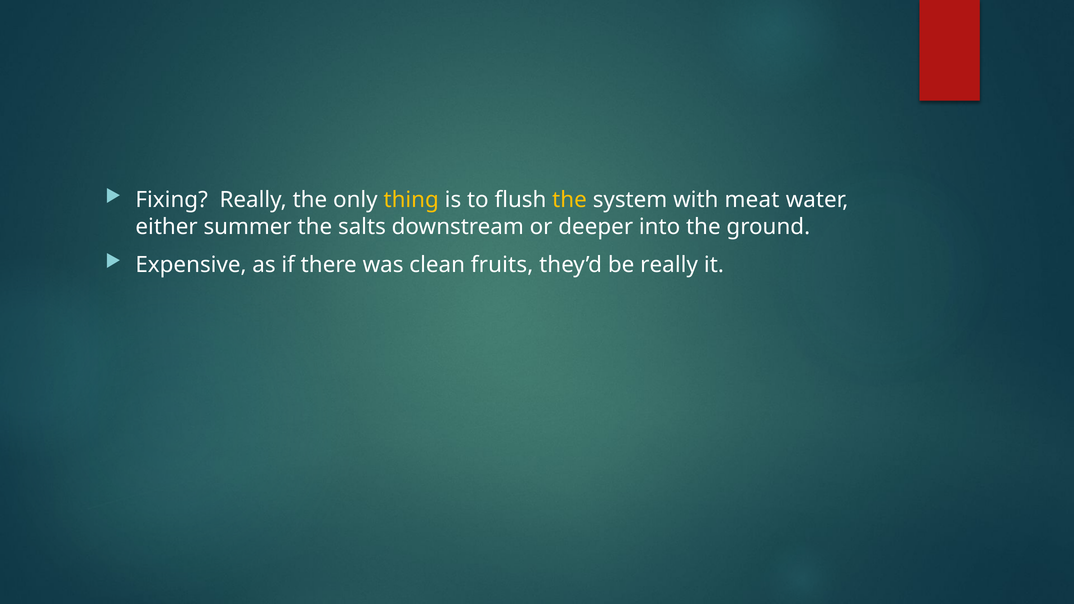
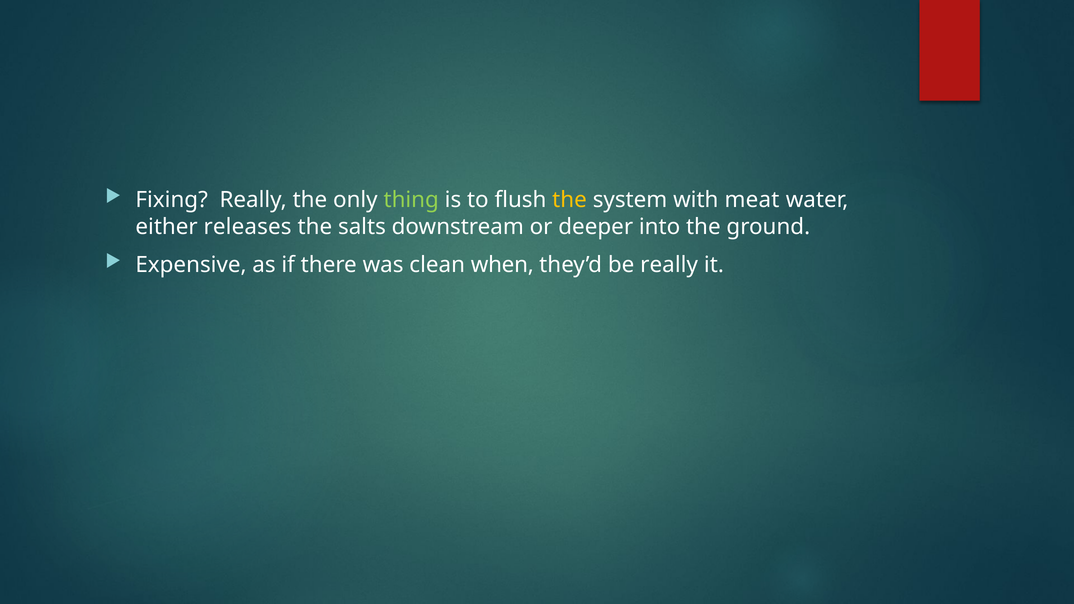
thing colour: yellow -> light green
summer: summer -> releases
fruits: fruits -> when
